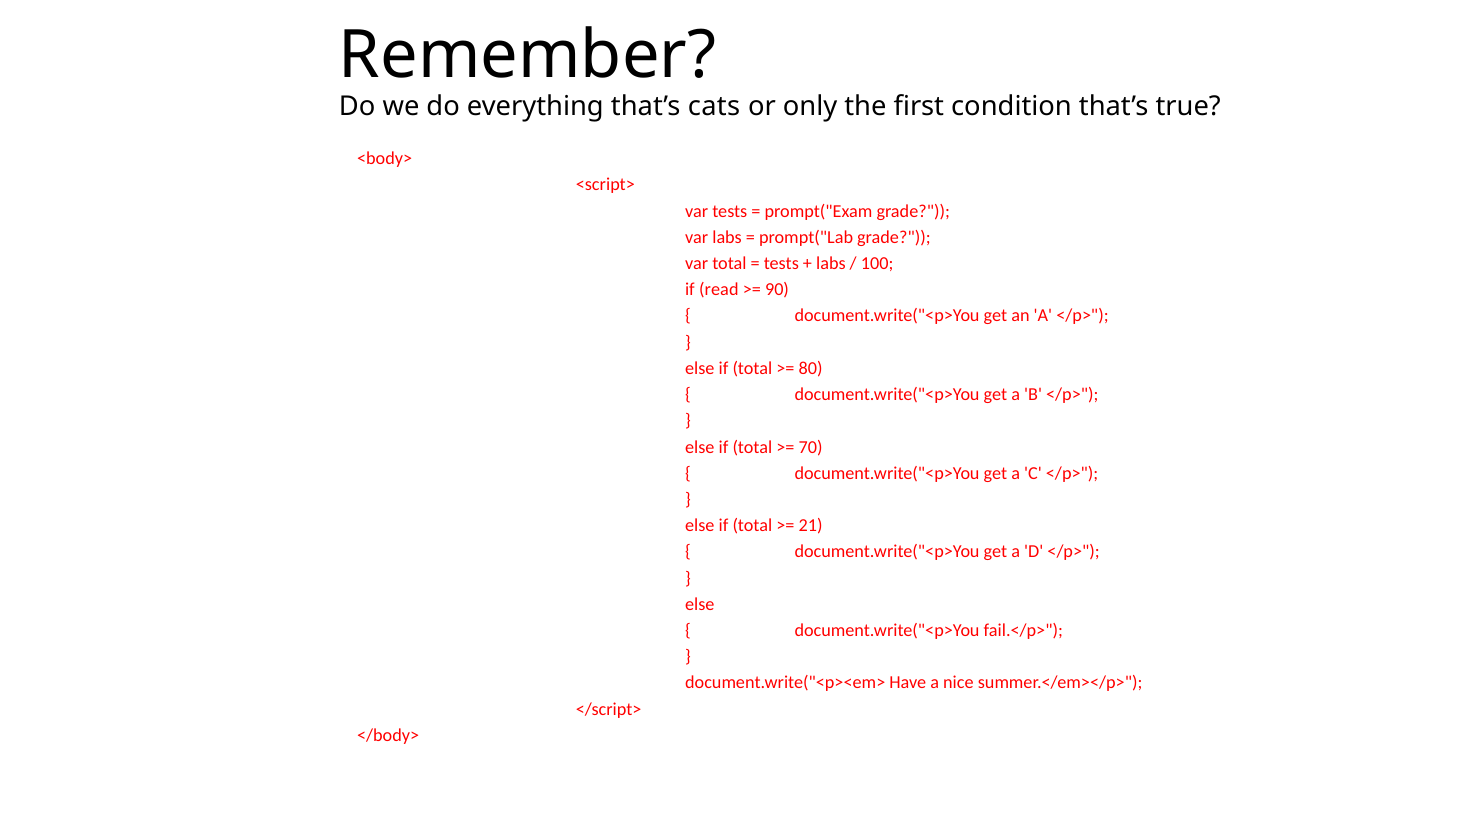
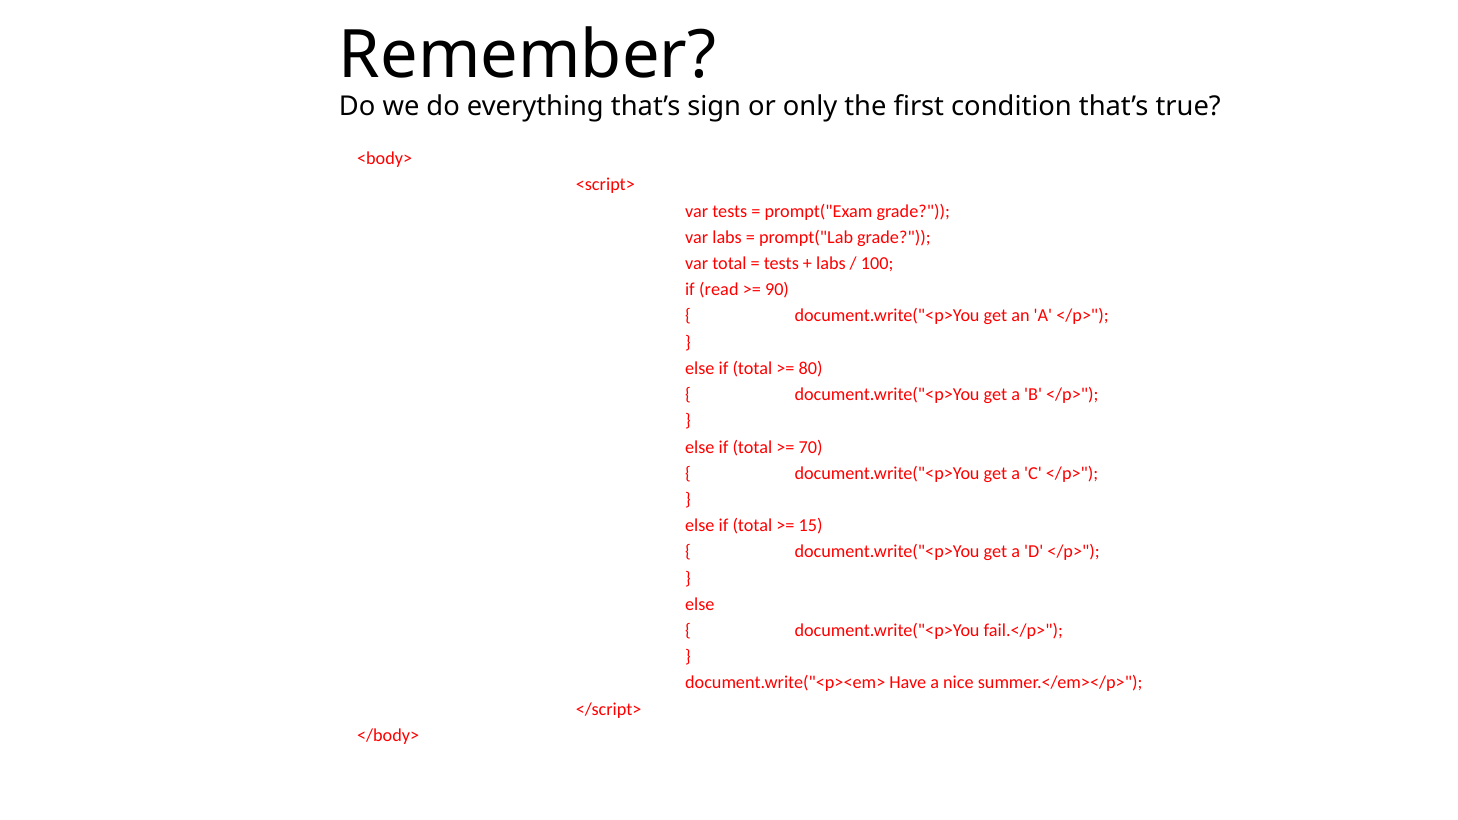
cats: cats -> sign
21: 21 -> 15
